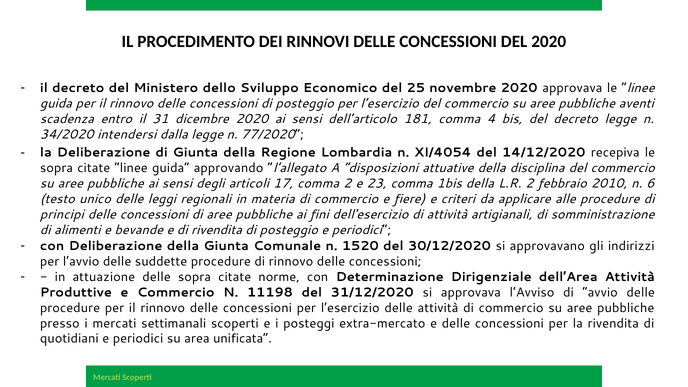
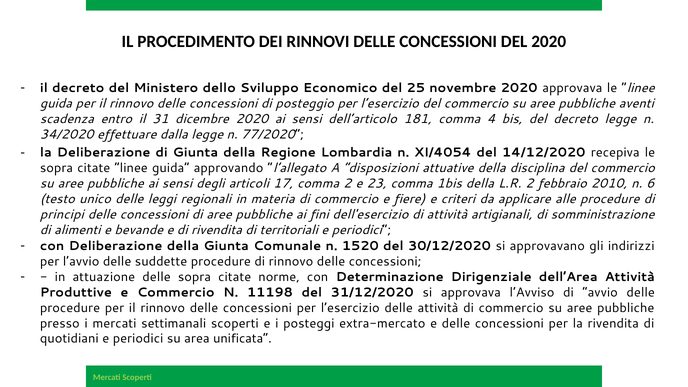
intendersi: intendersi -> effettuare
rivendita di posteggio: posteggio -> territoriali
